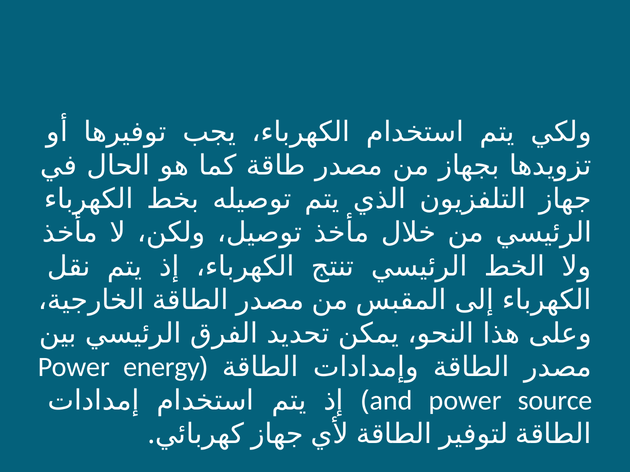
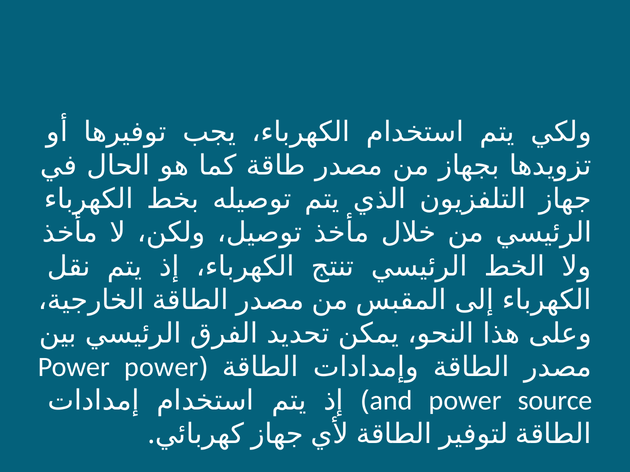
Power energy: energy -> power
